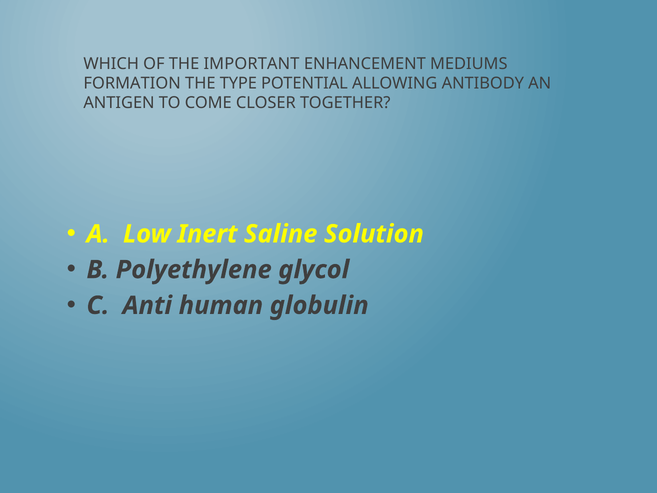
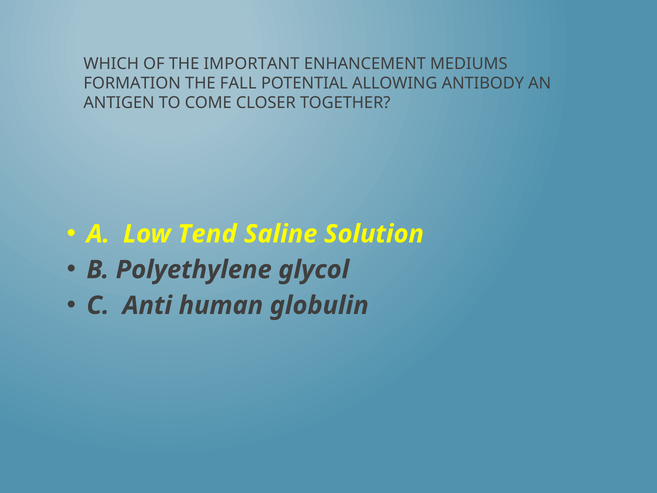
TYPE: TYPE -> FALL
Inert: Inert -> Tend
